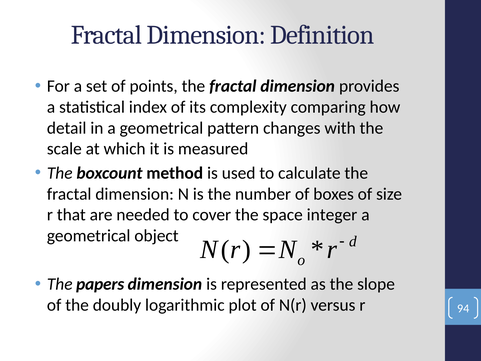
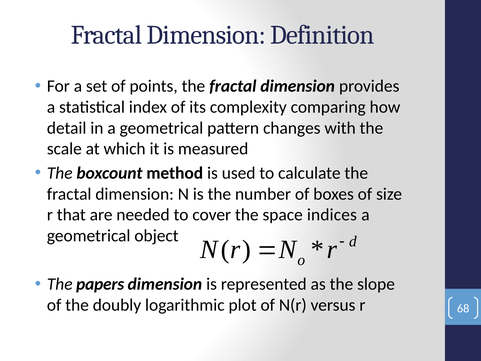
integer: integer -> indices
94: 94 -> 68
